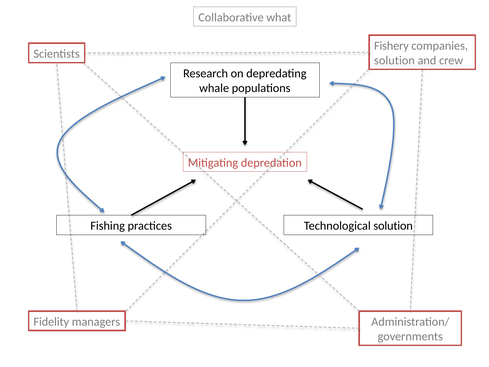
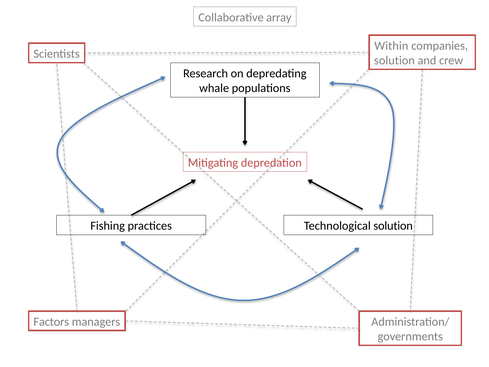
what: what -> array
Fishery: Fishery -> Within
Fidelity: Fidelity -> Factors
